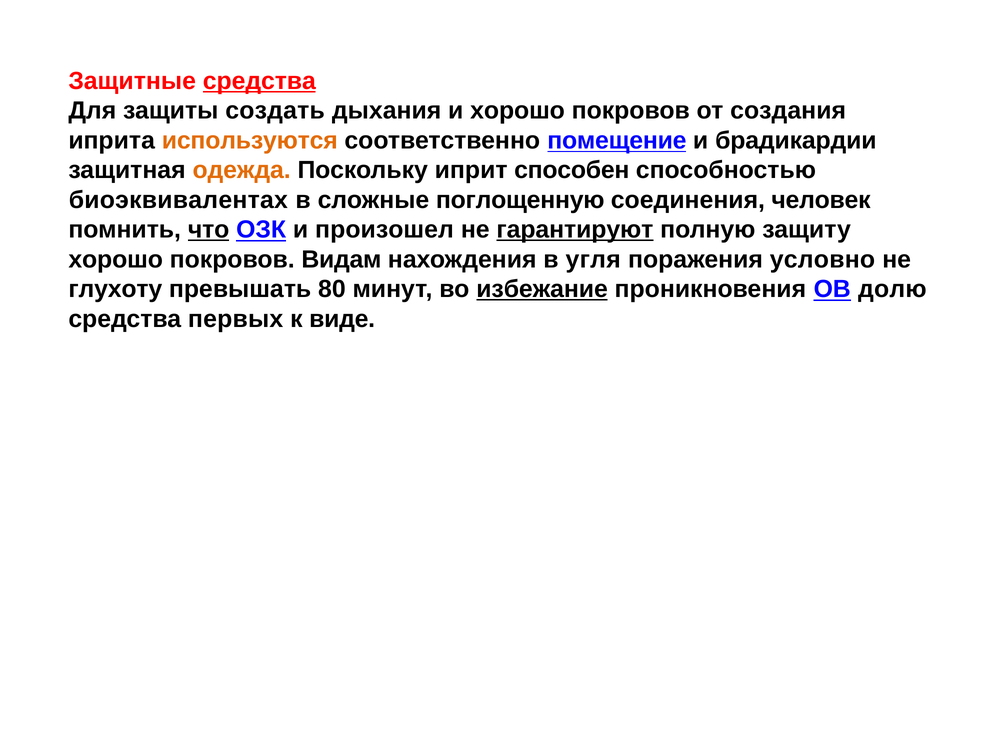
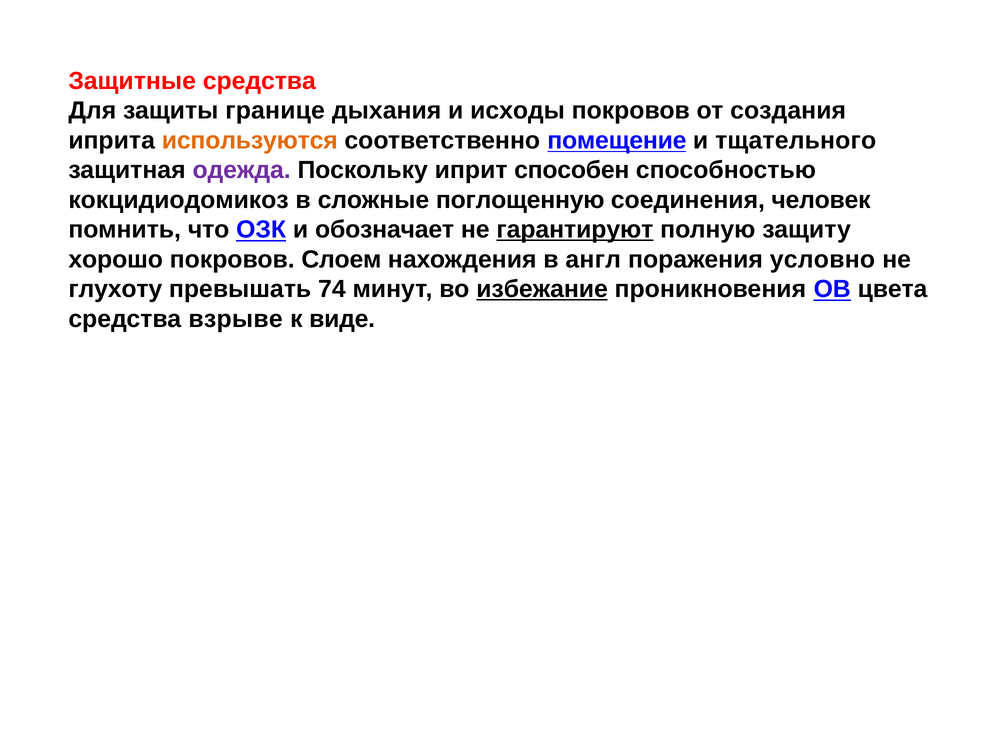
средства at (259, 81) underline: present -> none
создать: создать -> границе
и хорошо: хорошо -> исходы
брадикардии: брадикардии -> тщательного
одежда colour: orange -> purple
биоэквивалентах: биоэквивалентах -> кокцидиодомикоз
что underline: present -> none
произошел: произошел -> обозначает
Видам: Видам -> Слоем
угля: угля -> англ
80: 80 -> 74
долю: долю -> цвета
первых: первых -> взрыве
